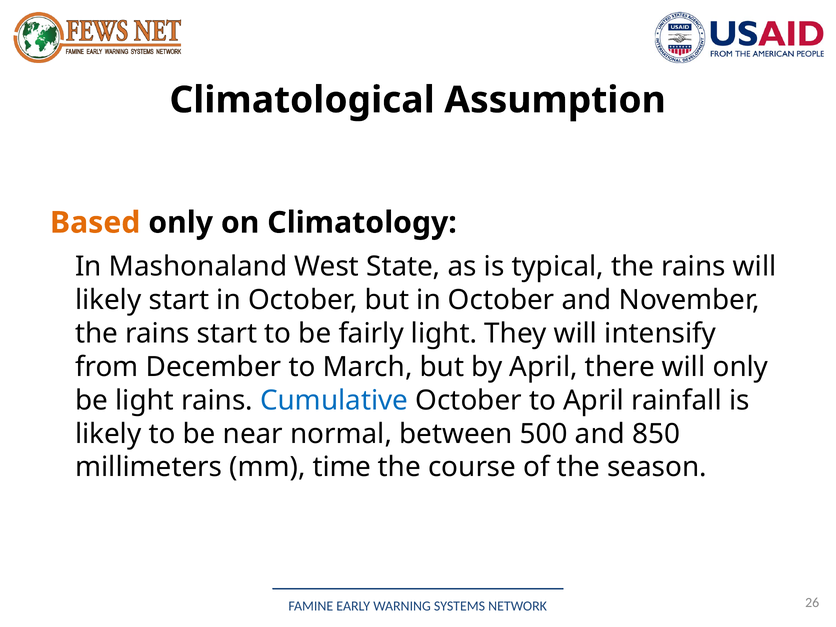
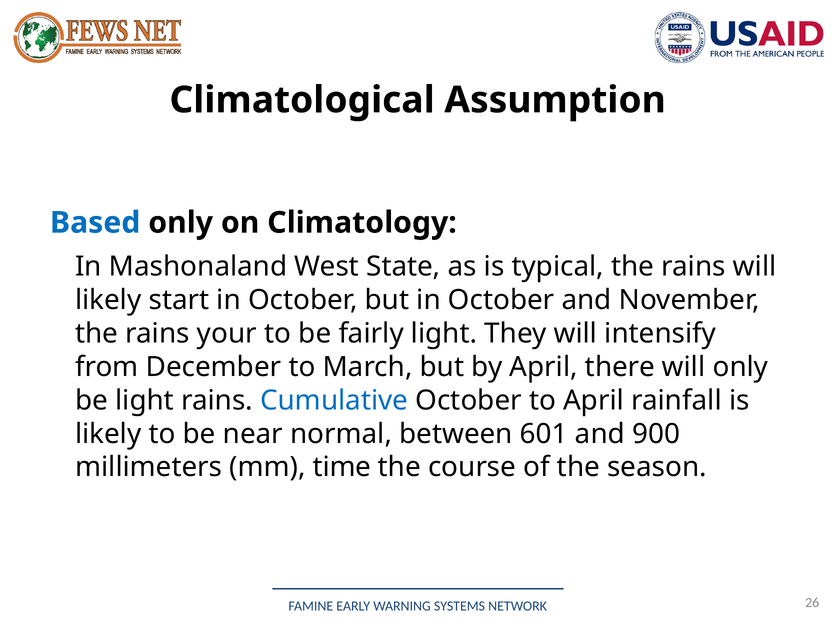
Based colour: orange -> blue
rains start: start -> your
500: 500 -> 601
850: 850 -> 900
